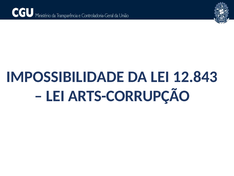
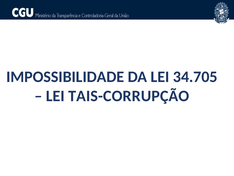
12.843: 12.843 -> 34.705
ARTS-CORRUPÇÃO: ARTS-CORRUPÇÃO -> TAIS-CORRUPÇÃO
